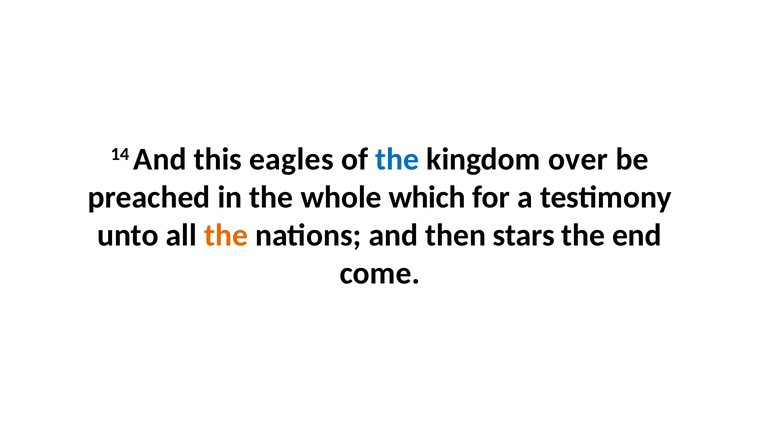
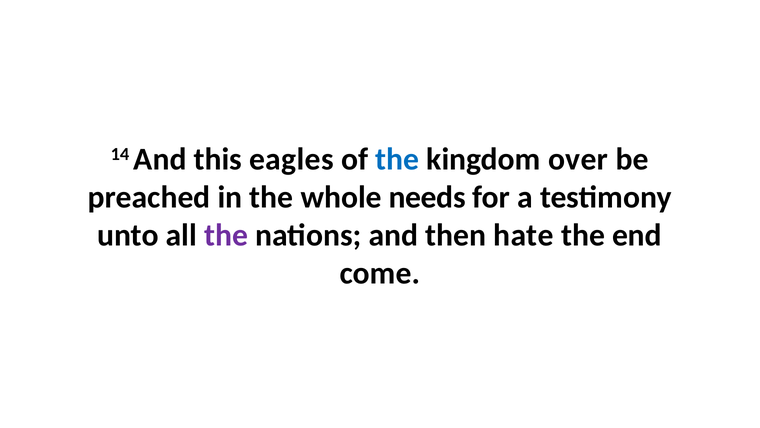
which: which -> needs
the at (226, 235) colour: orange -> purple
stars: stars -> hate
